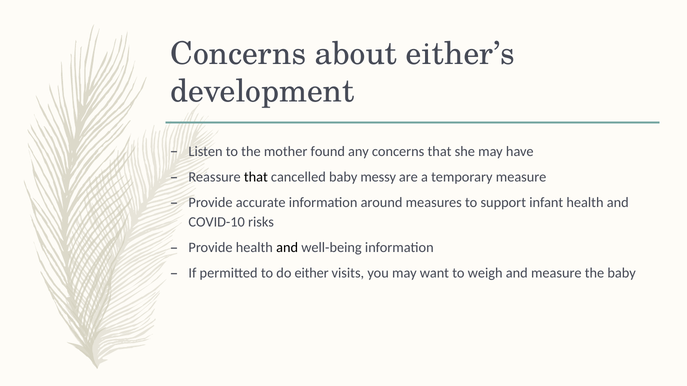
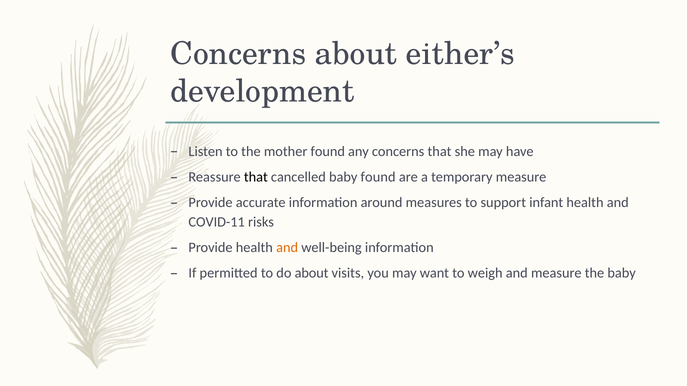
baby messy: messy -> found
COVID-10: COVID-10 -> COVID-11
and at (287, 248) colour: black -> orange
do either: either -> about
